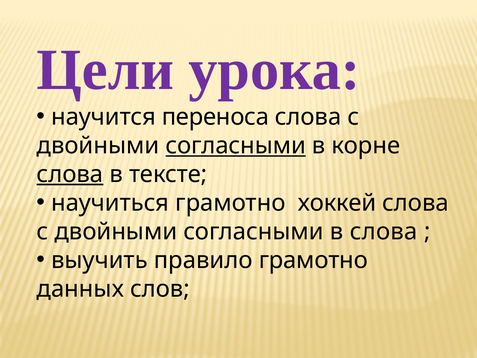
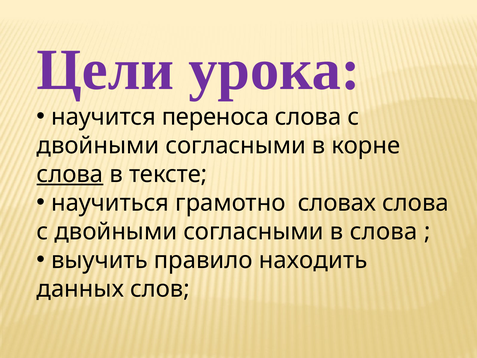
согласными at (236, 146) underline: present -> none
хоккей: хоккей -> словах
правило грамотно: грамотно -> находить
